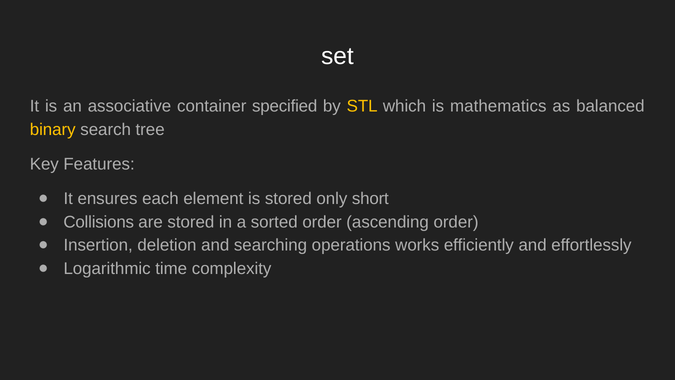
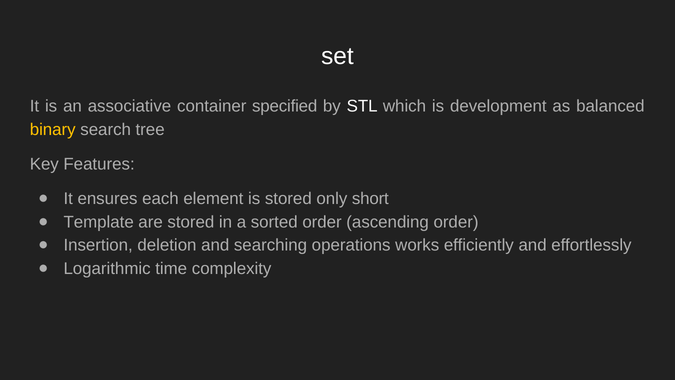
STL colour: yellow -> white
mathematics: mathematics -> development
Collisions: Collisions -> Template
